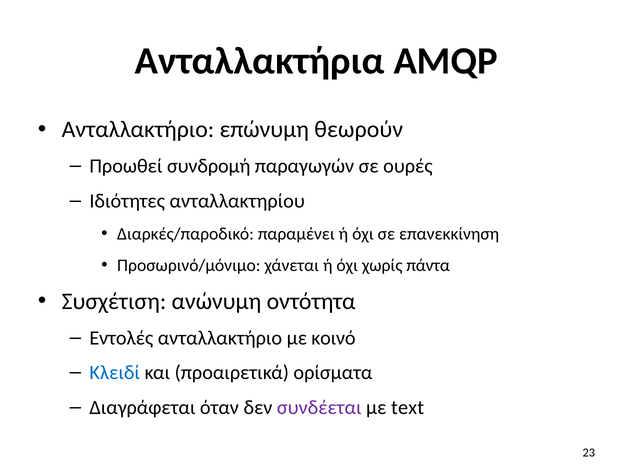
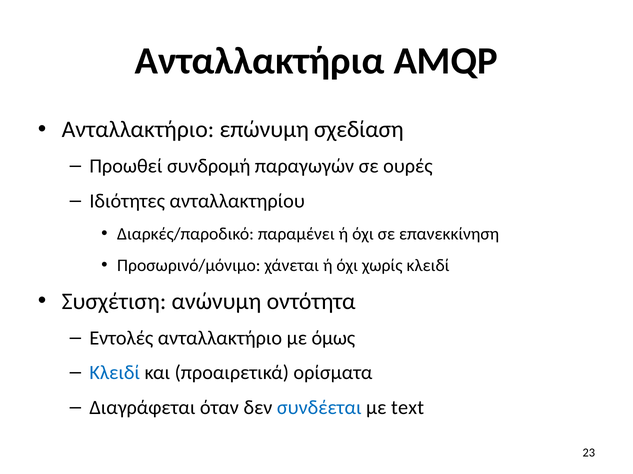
θεωρούν: θεωρούν -> σχεδίαση
χωρίς πάντα: πάντα -> κλειδί
κοινό: κοινό -> όμως
συνδέεται colour: purple -> blue
